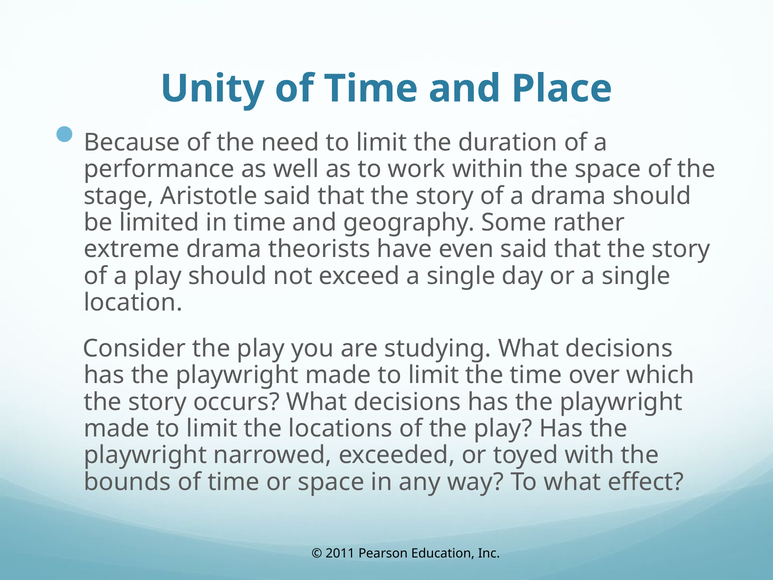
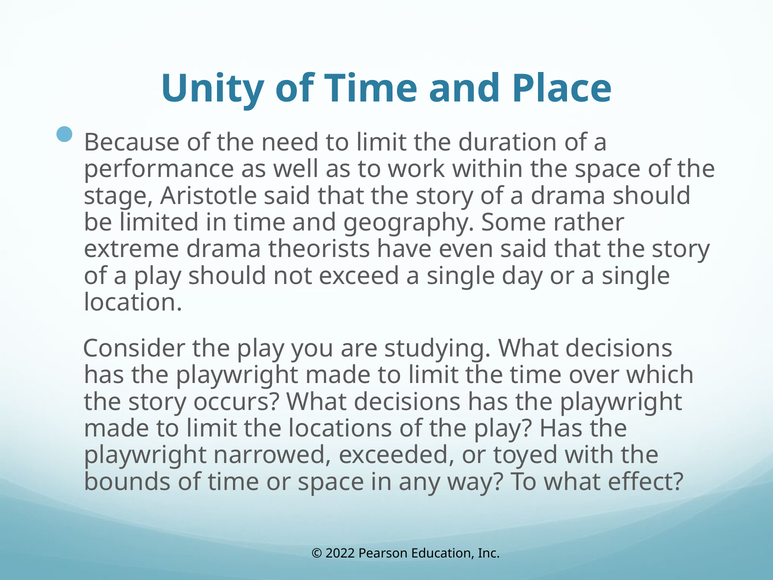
2011: 2011 -> 2022
